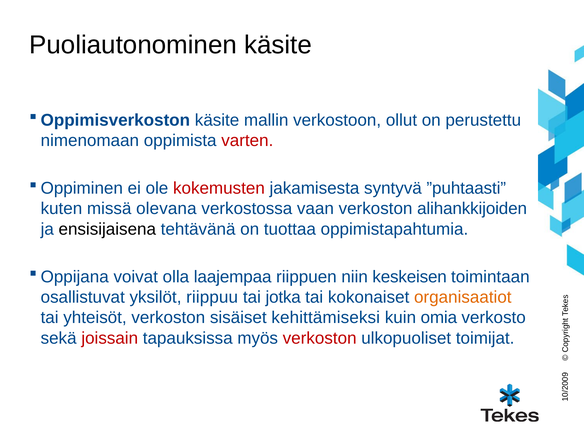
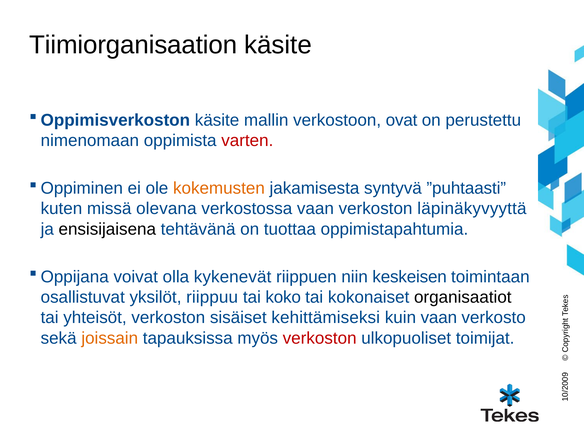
Puoliautonominen: Puoliautonominen -> Tiimiorganisaation
ollut: ollut -> ovat
kokemusten colour: red -> orange
alihankkijoiden: alihankkijoiden -> läpinäkyvyyttä
laajempaa: laajempaa -> kykenevät
jotka: jotka -> koko
organisaatiot colour: orange -> black
kuin omia: omia -> vaan
joissain colour: red -> orange
